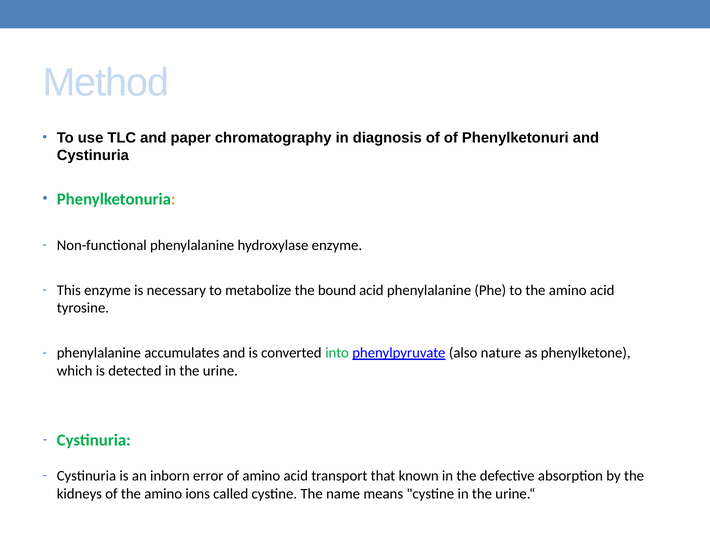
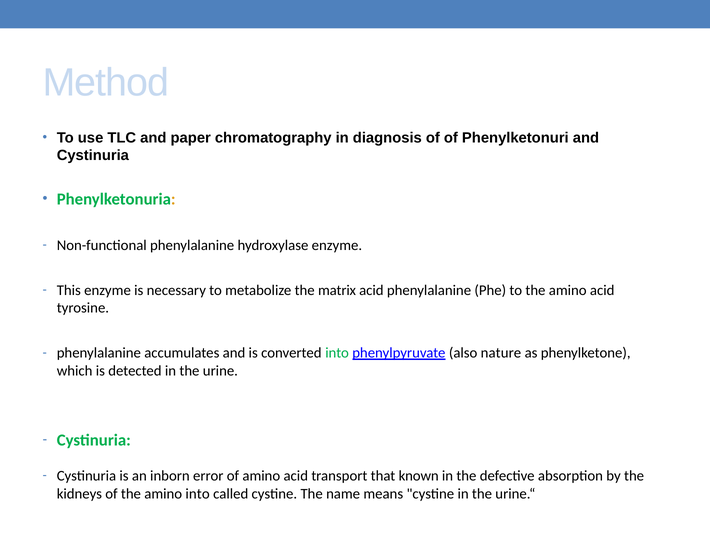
bound: bound -> matrix
amino ions: ions -> into
